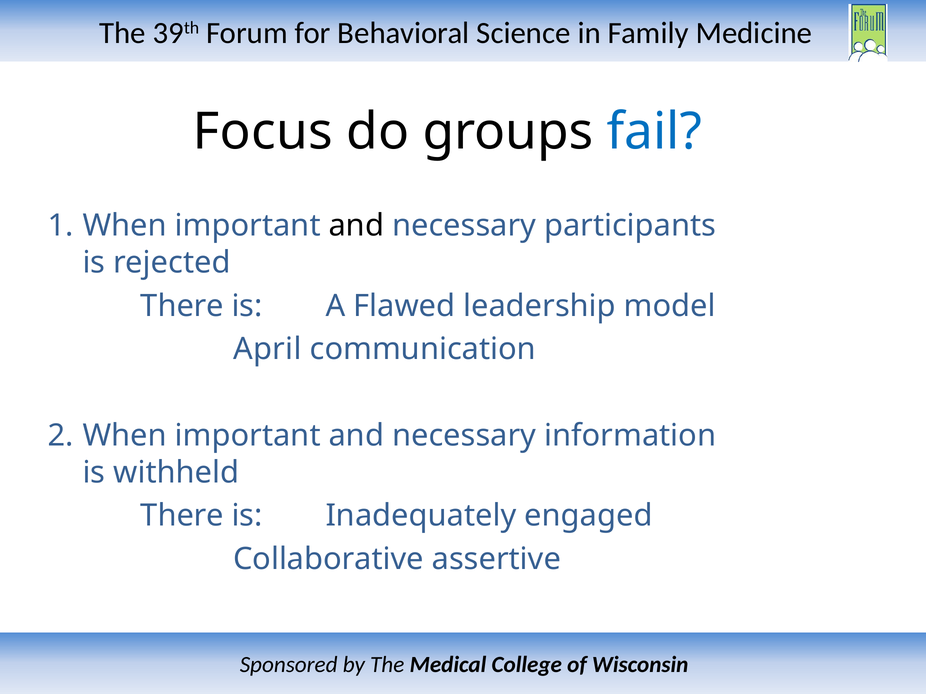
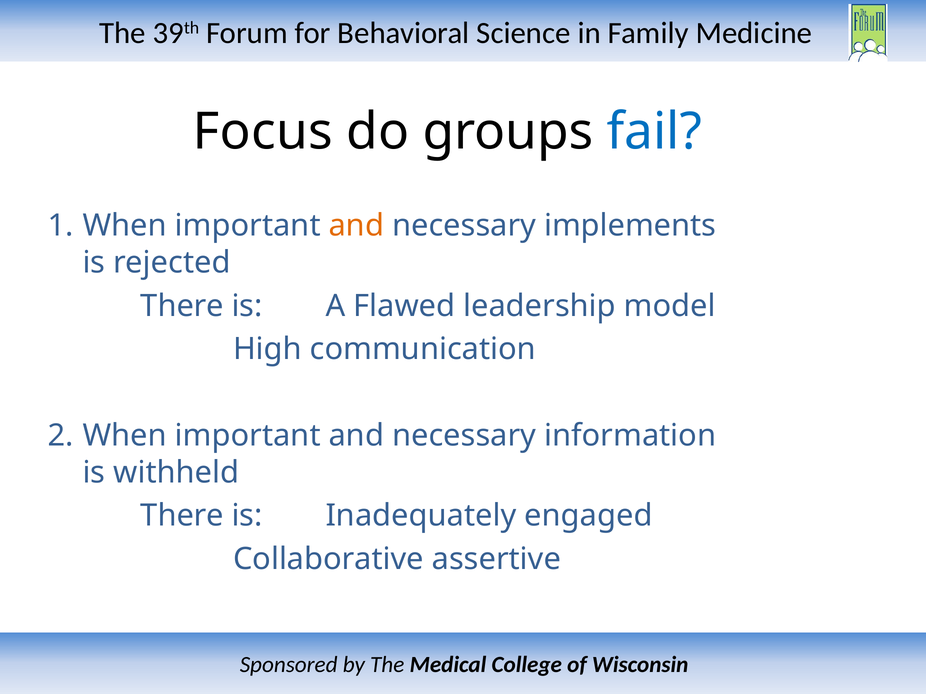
and at (356, 226) colour: black -> orange
participants: participants -> implements
April: April -> High
